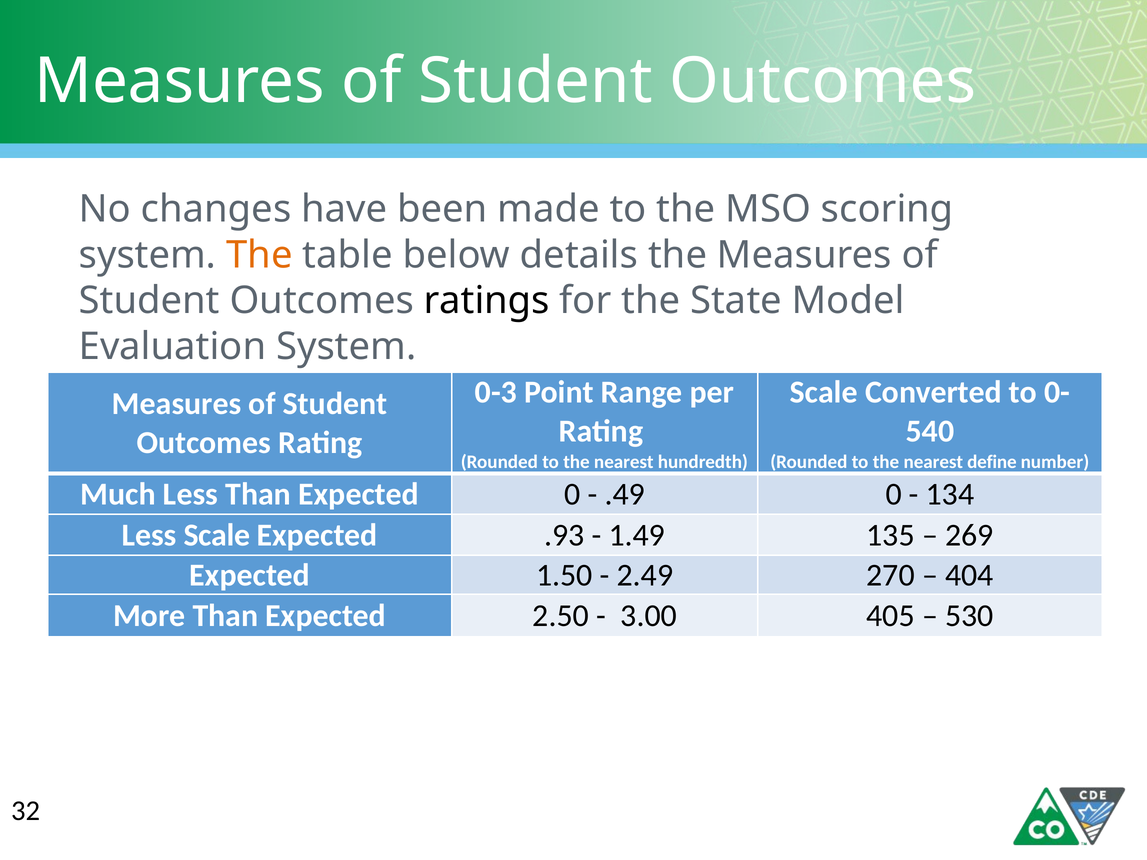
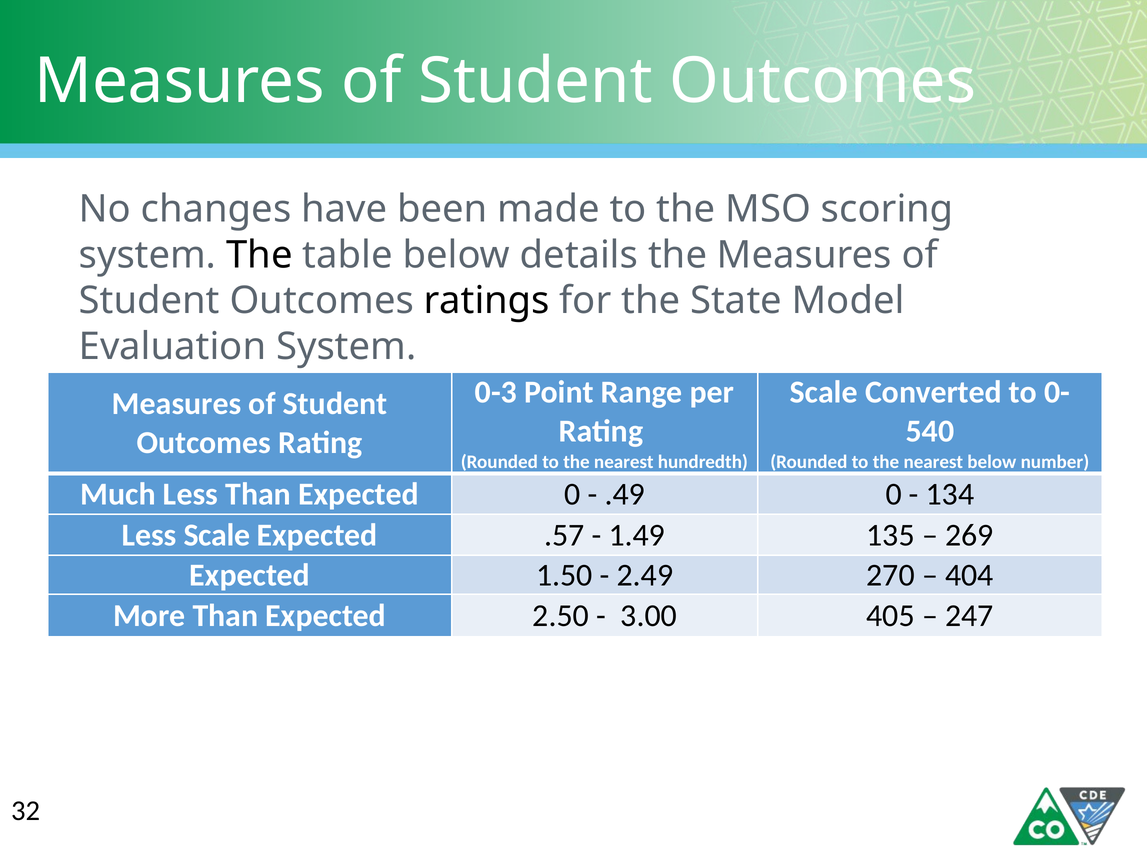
The at (259, 255) colour: orange -> black
nearest define: define -> below
.93: .93 -> .57
530: 530 -> 247
